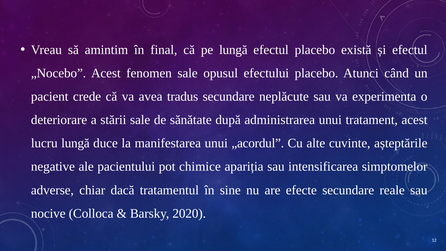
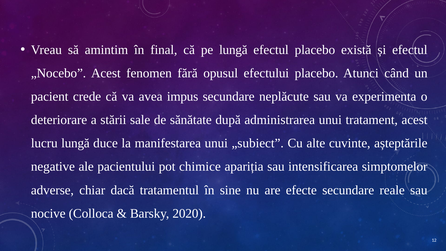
fenomen sale: sale -> fără
tradus: tradus -> impus
„acordul: „acordul -> „subiect
